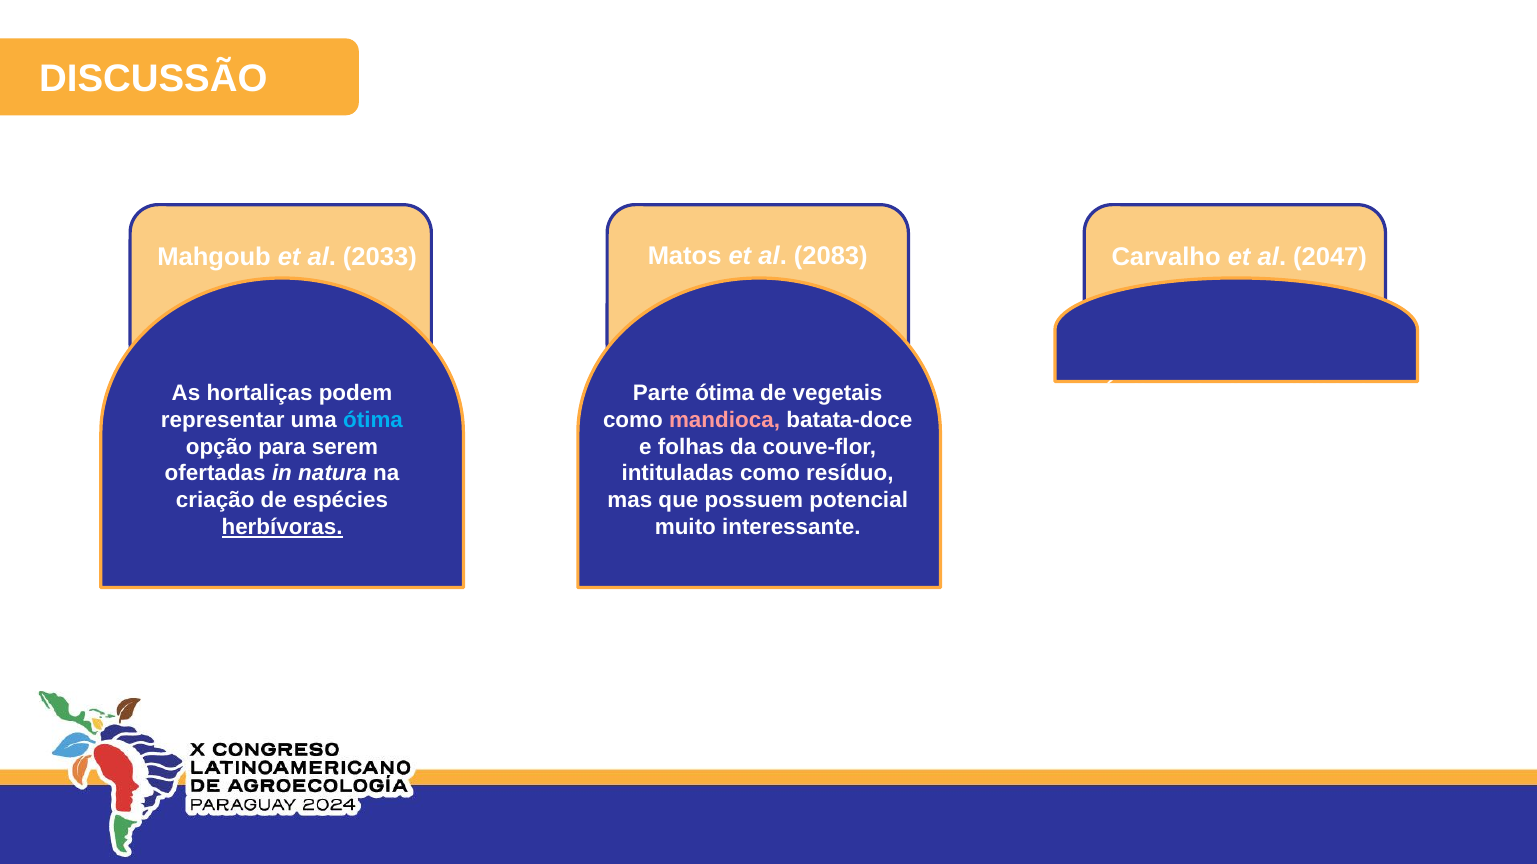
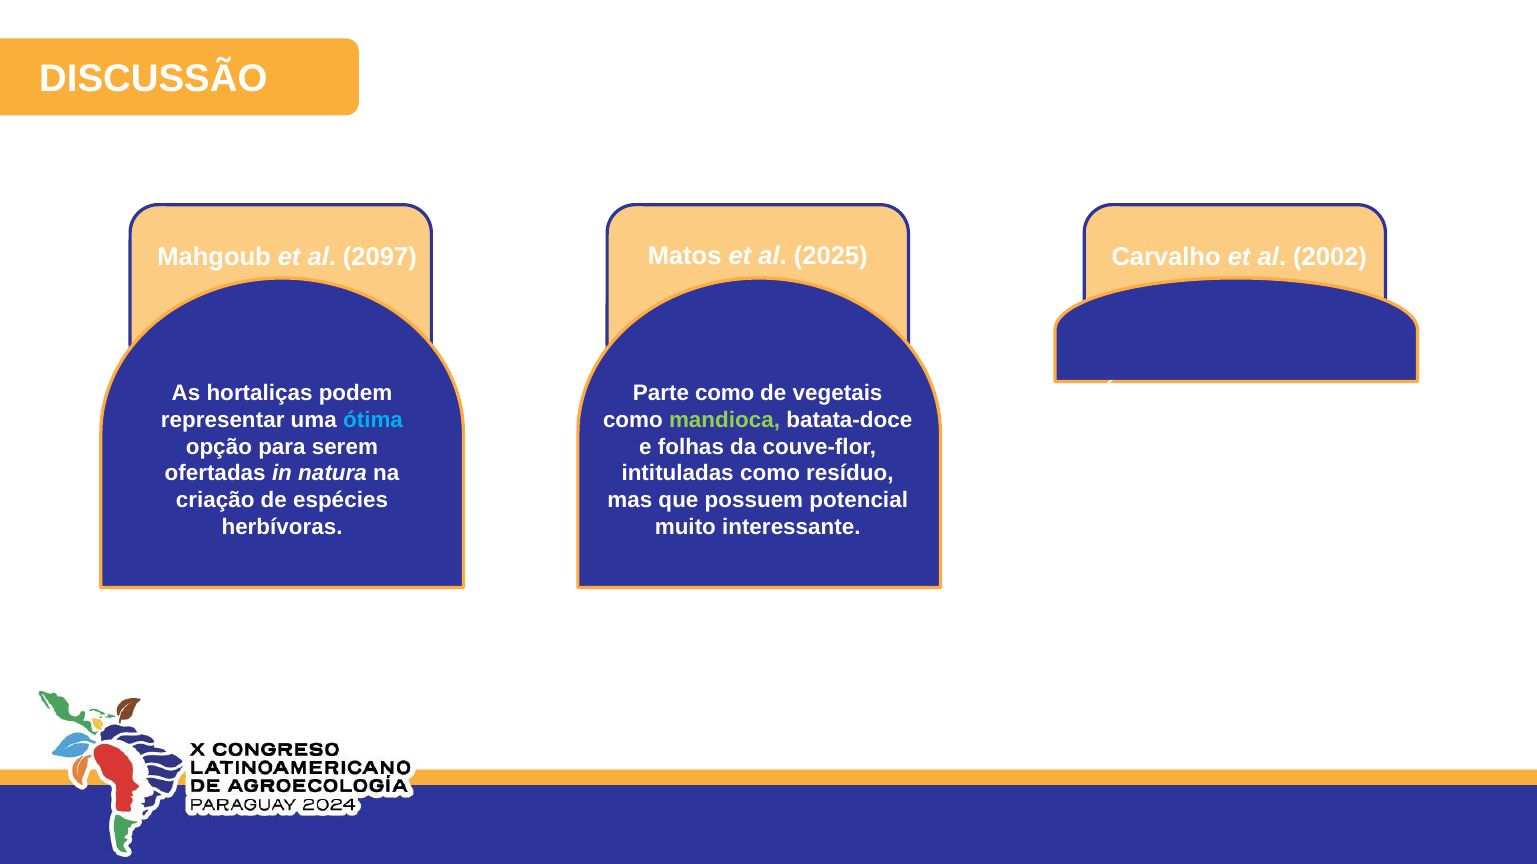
2083: 2083 -> 2025
2033: 2033 -> 2097
2047: 2047 -> 2002
Parte ótima: ótima -> como
mandioca at (725, 420) colour: pink -> light green
herbívoras underline: present -> none
